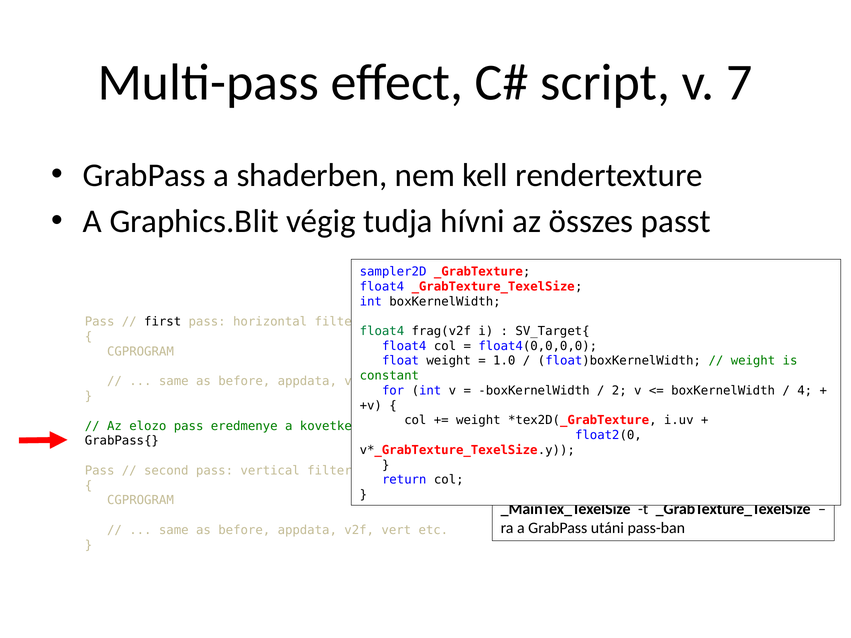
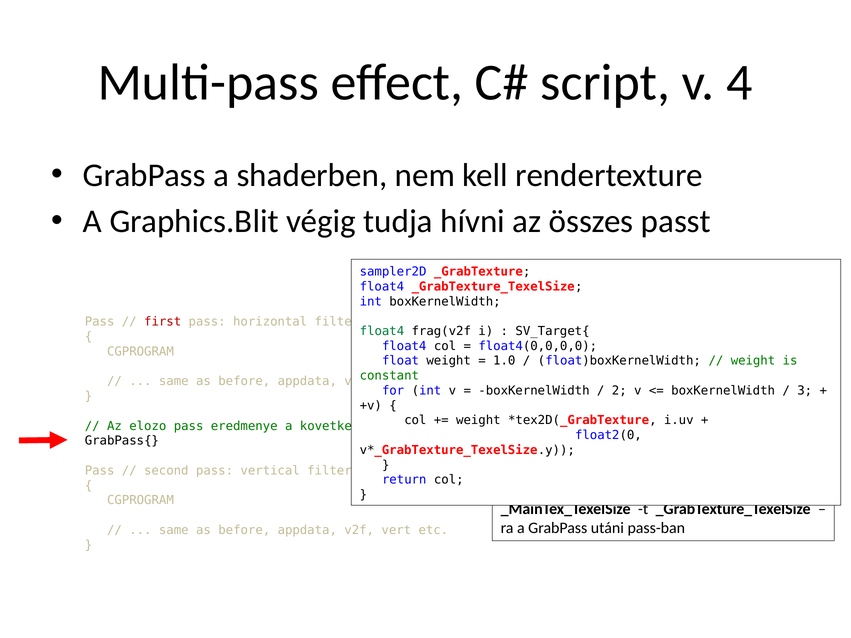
7: 7 -> 4
first colour: black -> red
4: 4 -> 3
